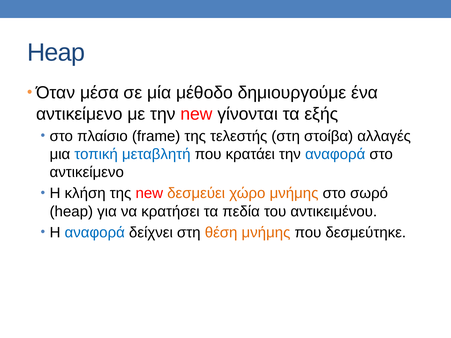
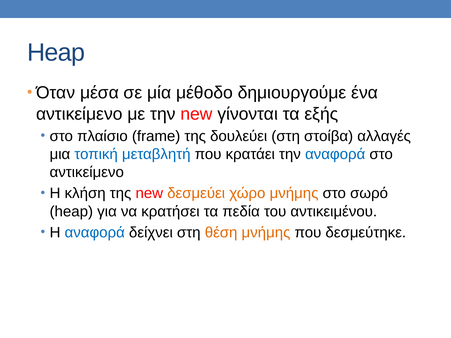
τελεστής: τελεστής -> δουλεύει
